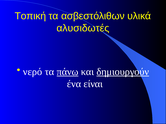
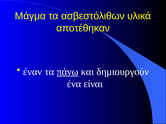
Τοπική: Τοπική -> Μάγμα
αλυσιδωτές: αλυσιδωτές -> αποτέθηκαν
νερό: νερό -> έναν
δημιουργούν underline: present -> none
